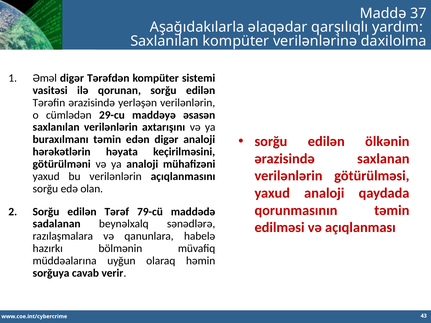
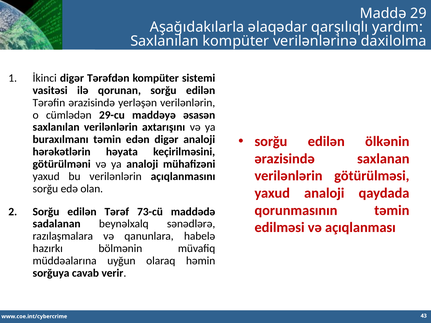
37: 37 -> 29
Əməl: Əməl -> İkinci
79-cü: 79-cü -> 73-cü
